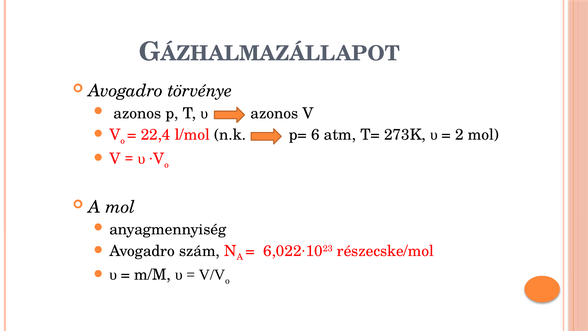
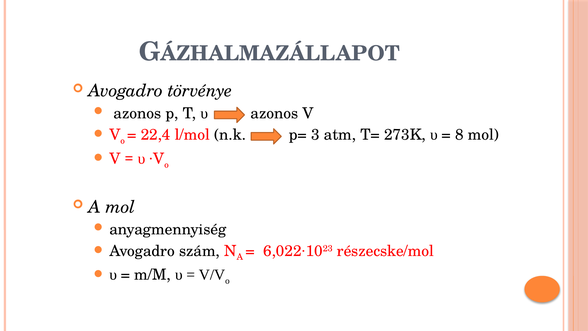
6: 6 -> 3
2: 2 -> 8
